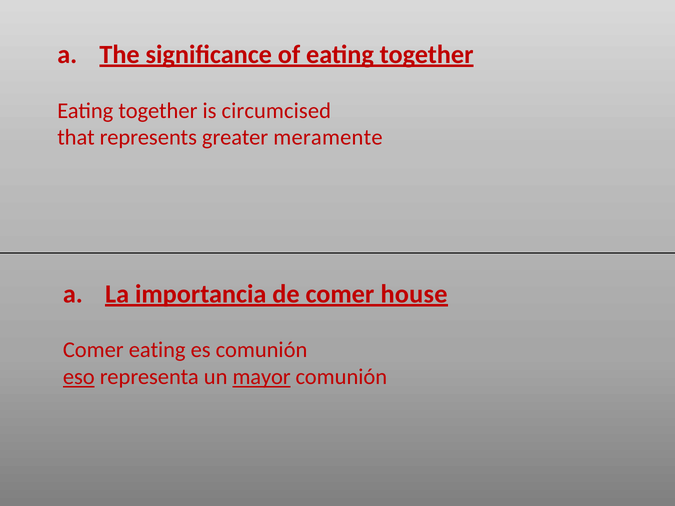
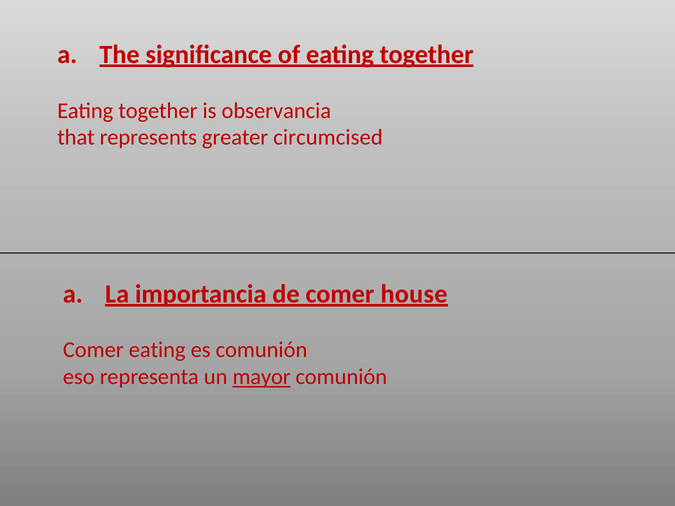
circumcised: circumcised -> observancia
meramente: meramente -> circumcised
eso underline: present -> none
